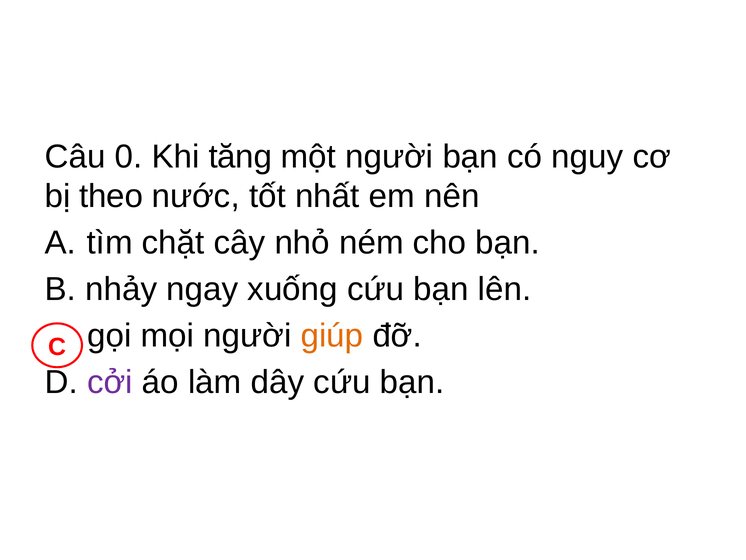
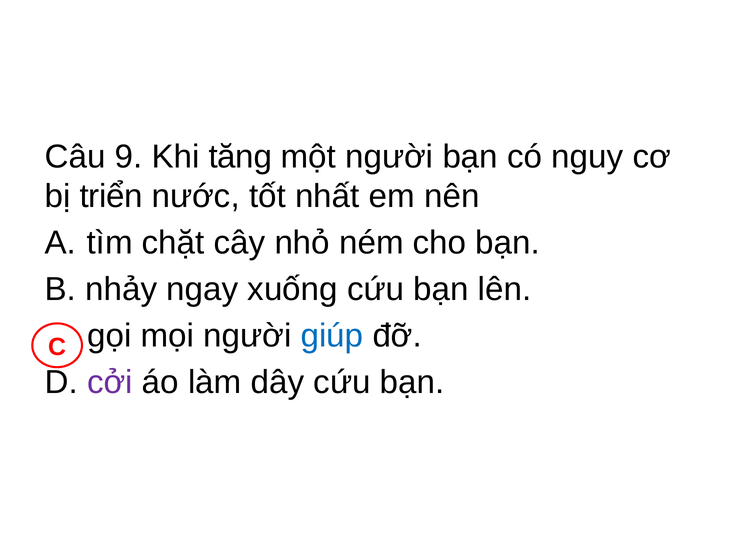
0: 0 -> 9
theo: theo -> triển
giúp colour: orange -> blue
